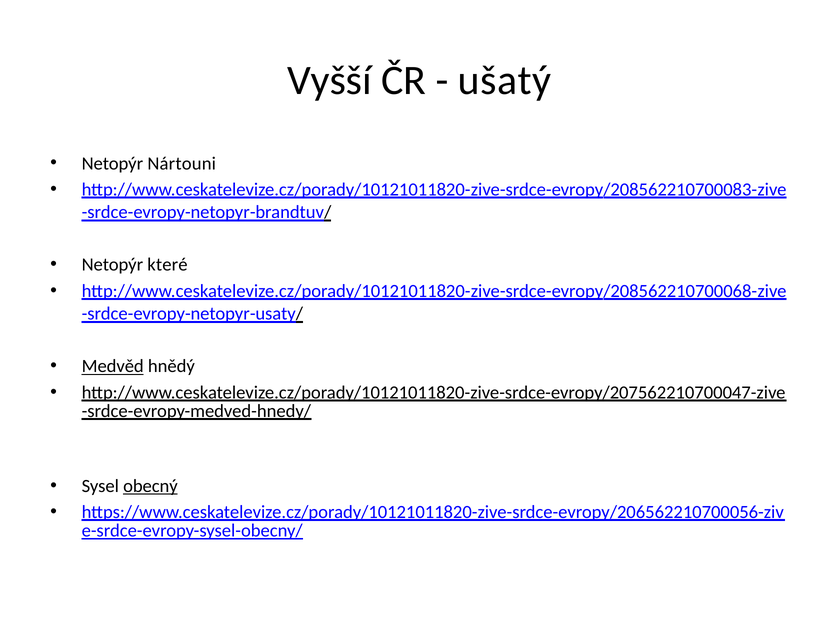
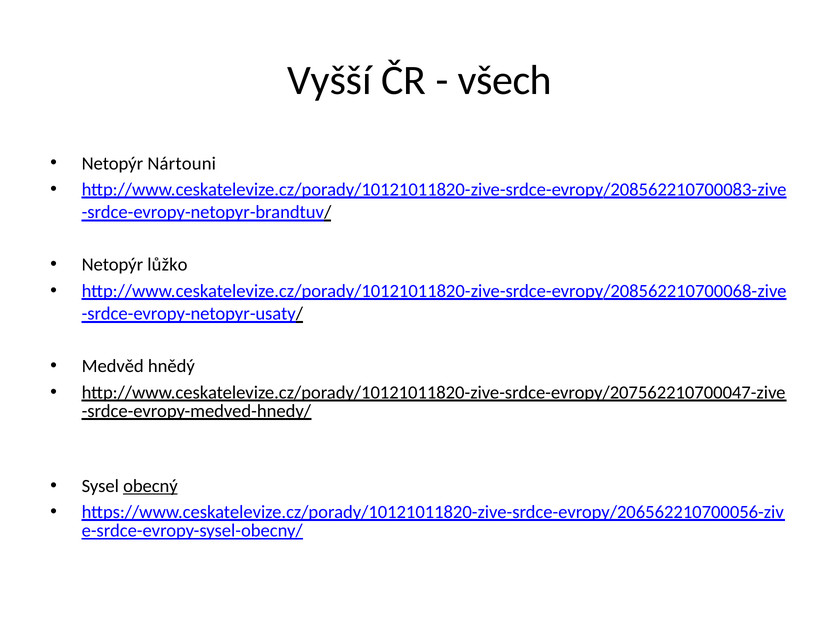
ušatý: ušatý -> všech
které: které -> lůžko
Medvěd underline: present -> none
